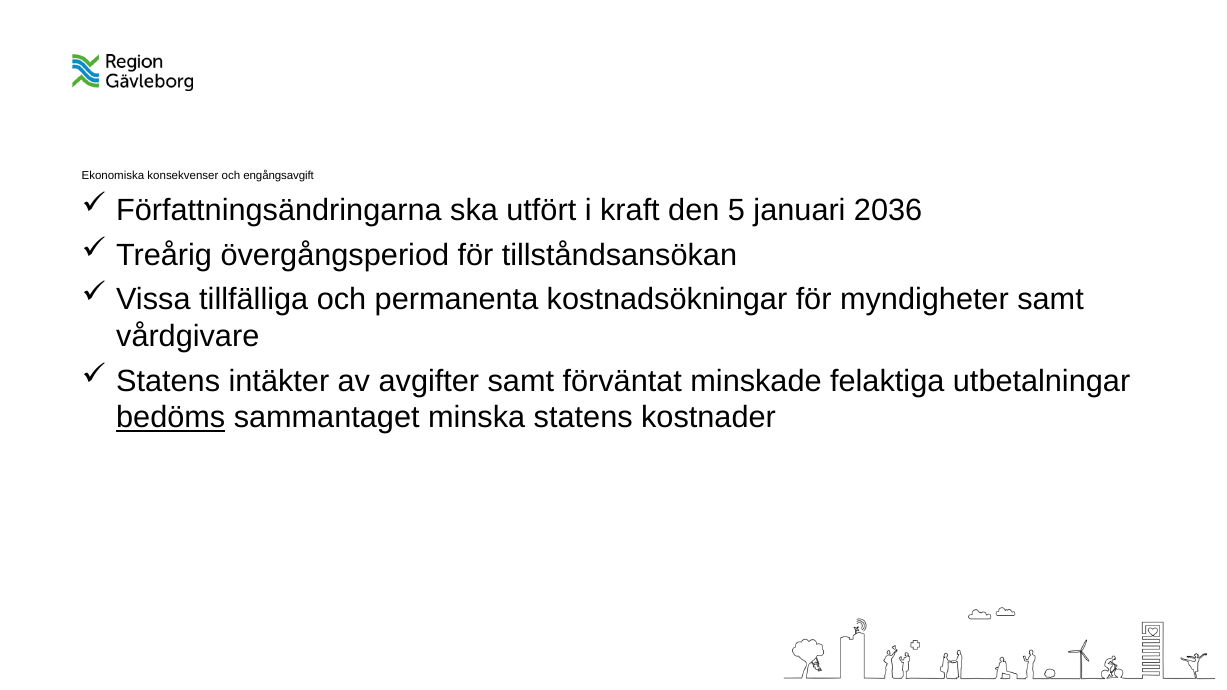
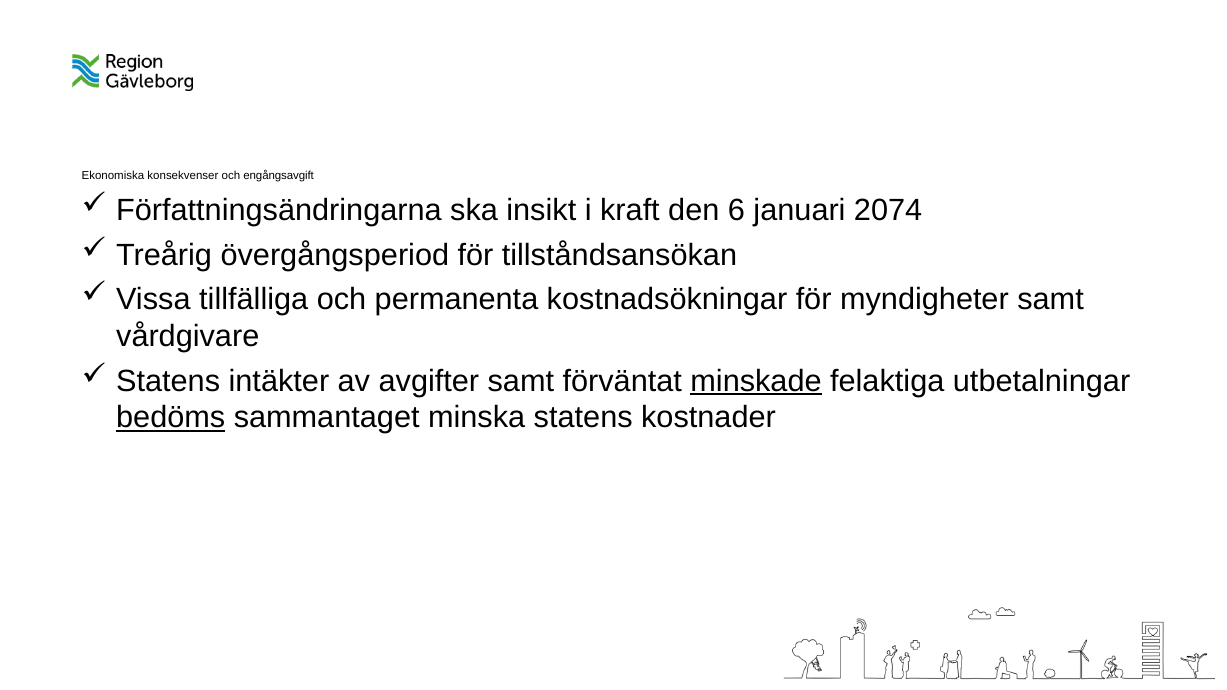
utfört: utfört -> insikt
5: 5 -> 6
2036: 2036 -> 2074
minskade underline: none -> present
